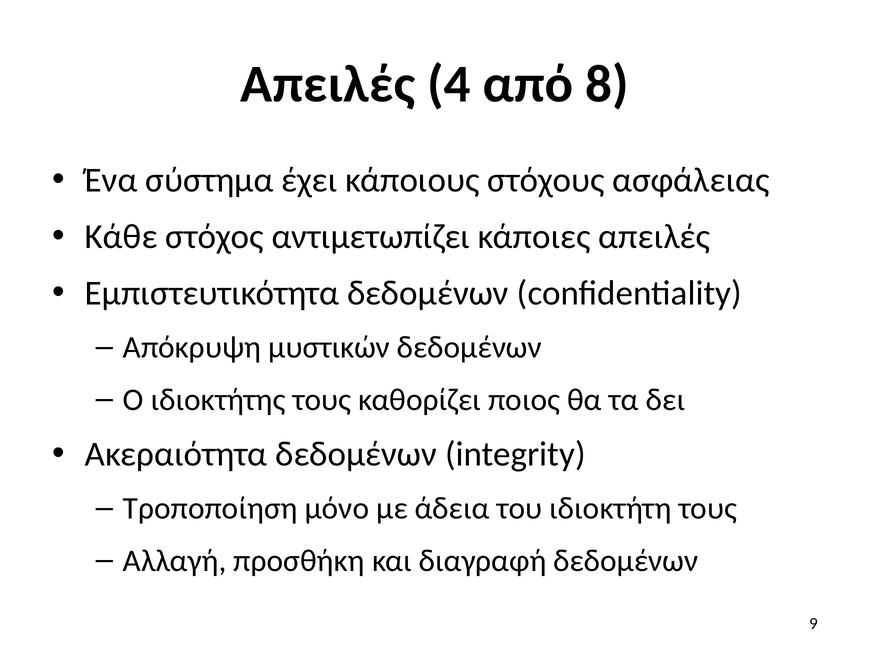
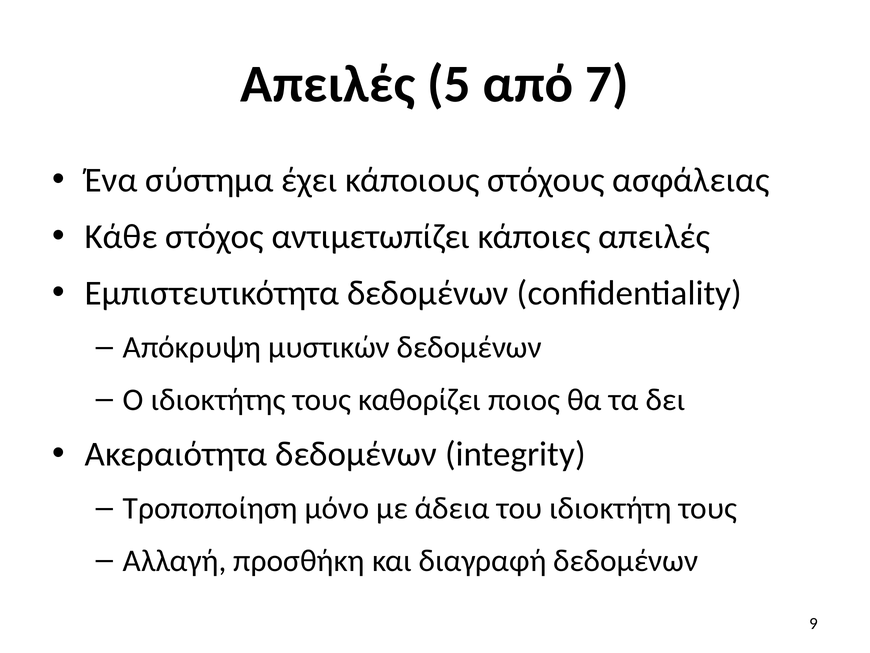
4: 4 -> 5
8: 8 -> 7
